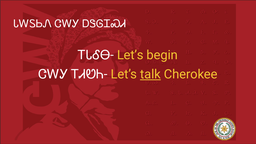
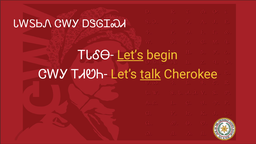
Let’s at (130, 55) underline: none -> present
